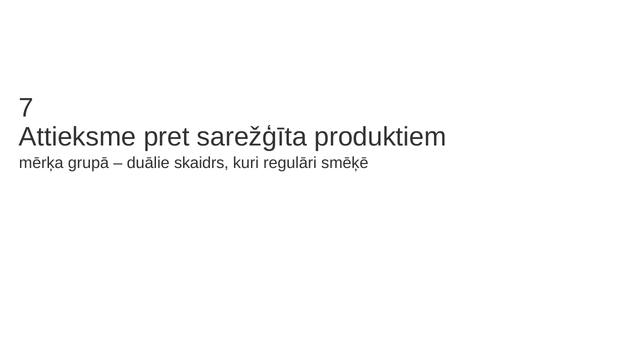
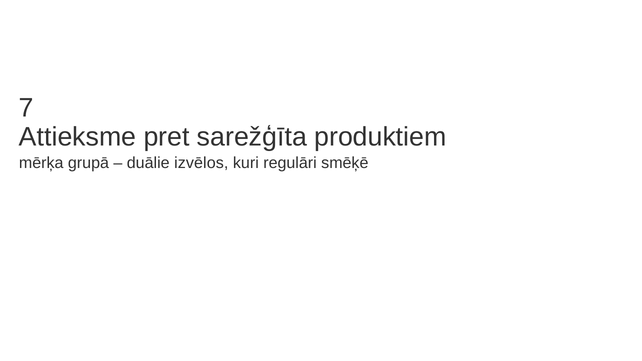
skaidrs: skaidrs -> izvēlos
